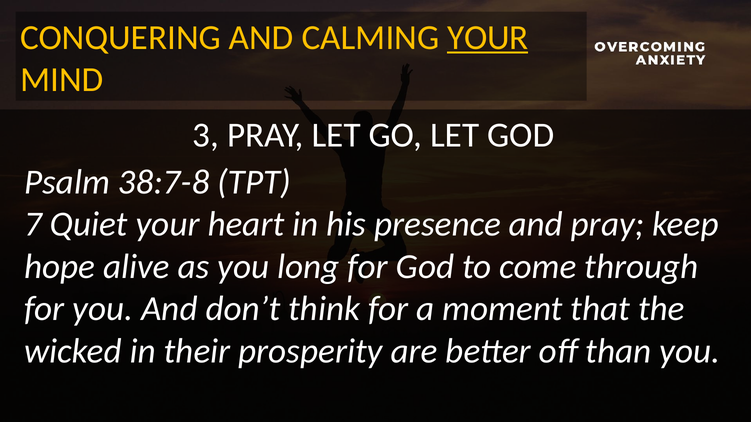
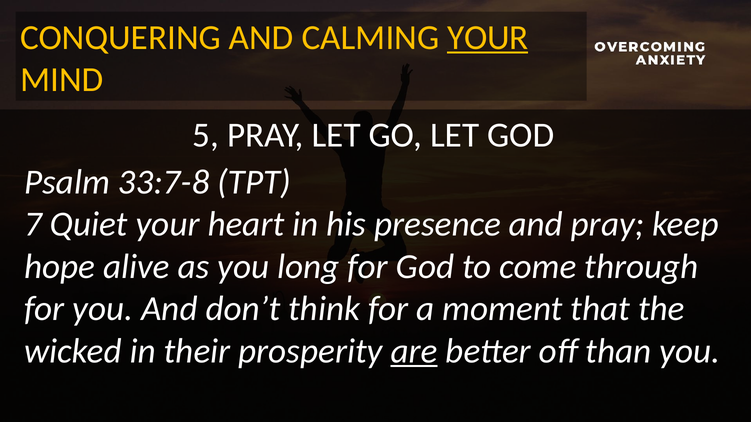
3: 3 -> 5
38:7-8: 38:7-8 -> 33:7-8
are underline: none -> present
